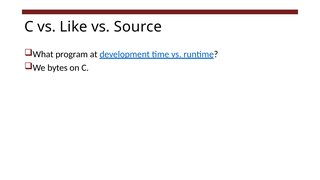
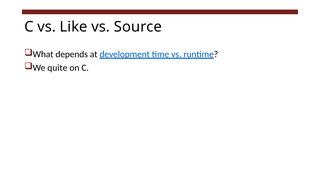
program: program -> depends
bytes: bytes -> quite
